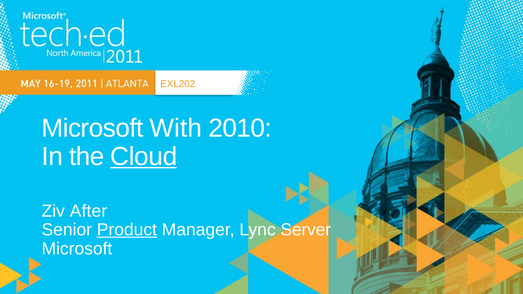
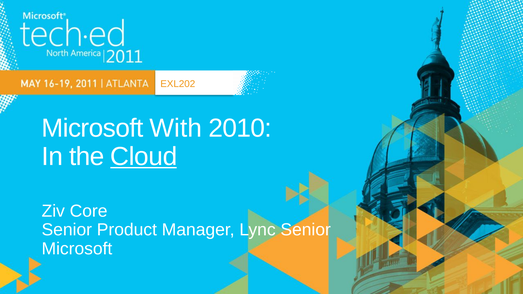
After: After -> Core
Product underline: present -> none
Lync Server: Server -> Senior
